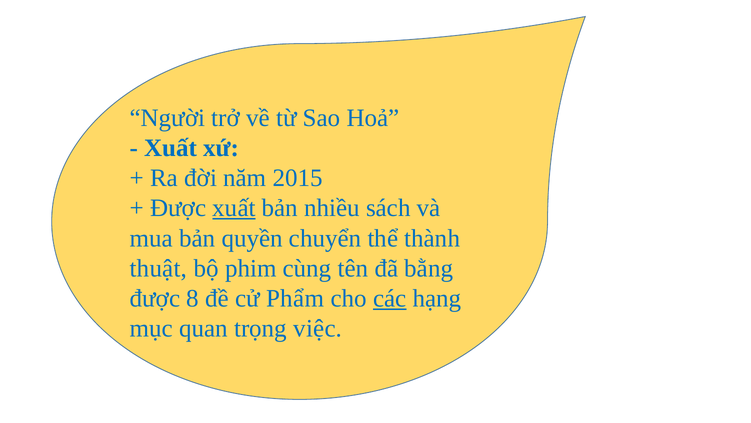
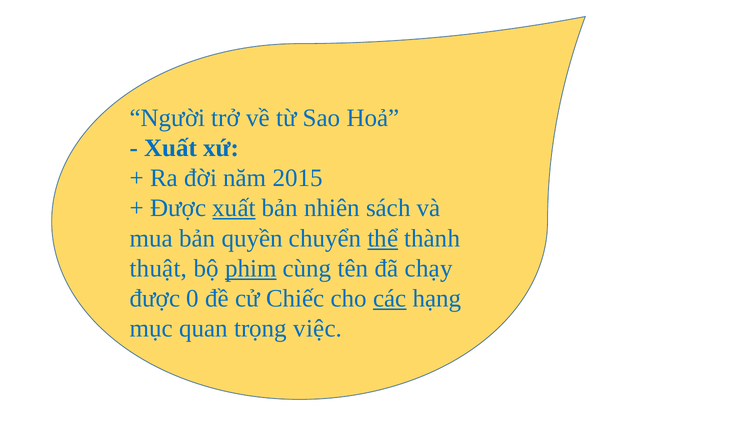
nhiều: nhiều -> nhiên
thể underline: none -> present
phim underline: none -> present
bằng: bằng -> chạy
8: 8 -> 0
Phẩm: Phẩm -> Chiếc
